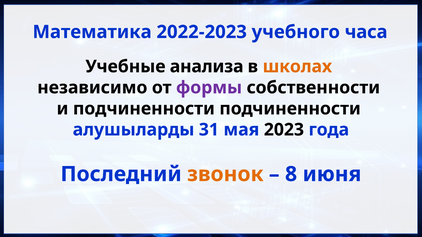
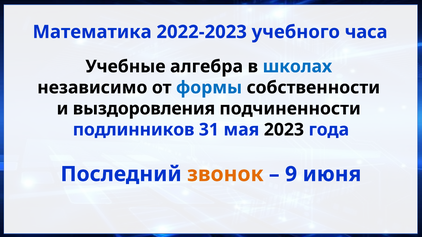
анализа: анализа -> алгебра
школах colour: orange -> blue
формы colour: purple -> blue
и подчиненности: подчиненности -> выздоровления
алушыларды: алушыларды -> подлинников
8: 8 -> 9
